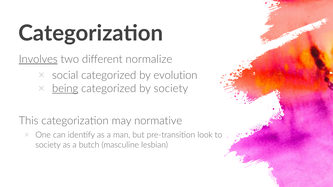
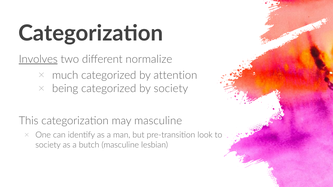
social: social -> much
evolution: evolution -> attention
being underline: present -> none
may normative: normative -> masculine
